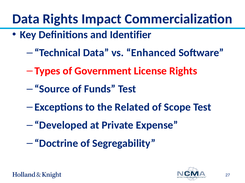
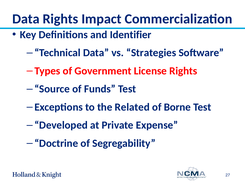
Enhanced: Enhanced -> Strategies
Scope: Scope -> Borne
